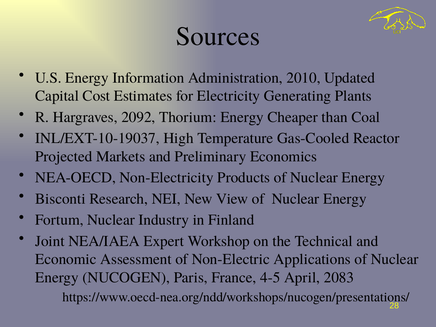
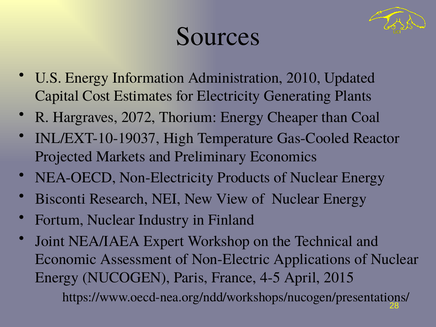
2092: 2092 -> 2072
2083: 2083 -> 2015
